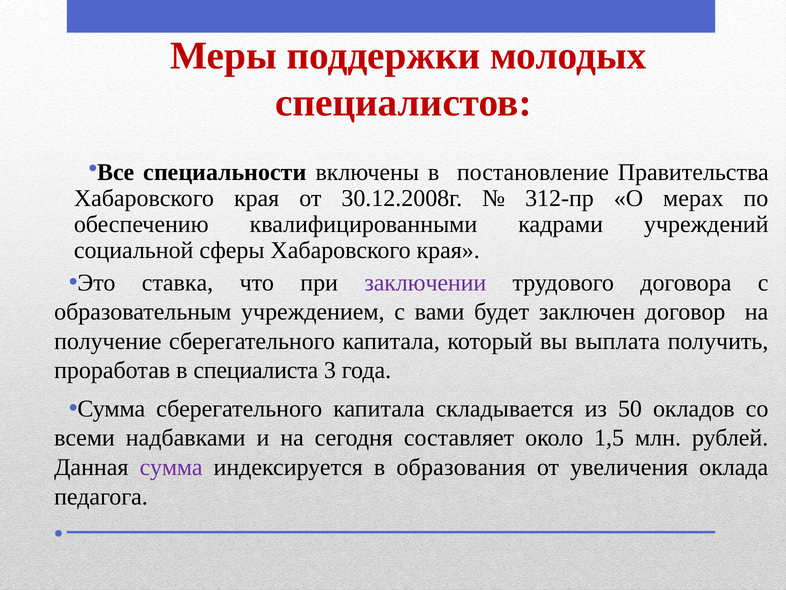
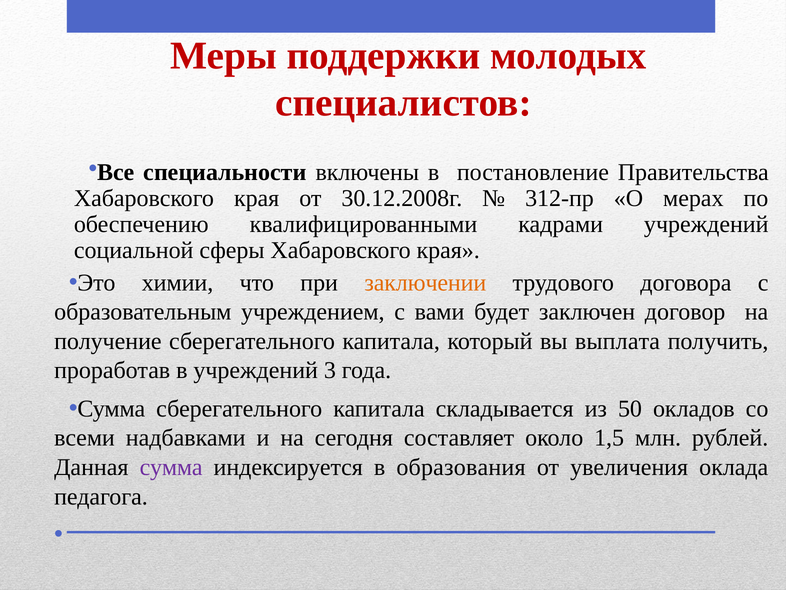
ставка: ставка -> химии
заключении colour: purple -> orange
в специалиста: специалиста -> учреждений
